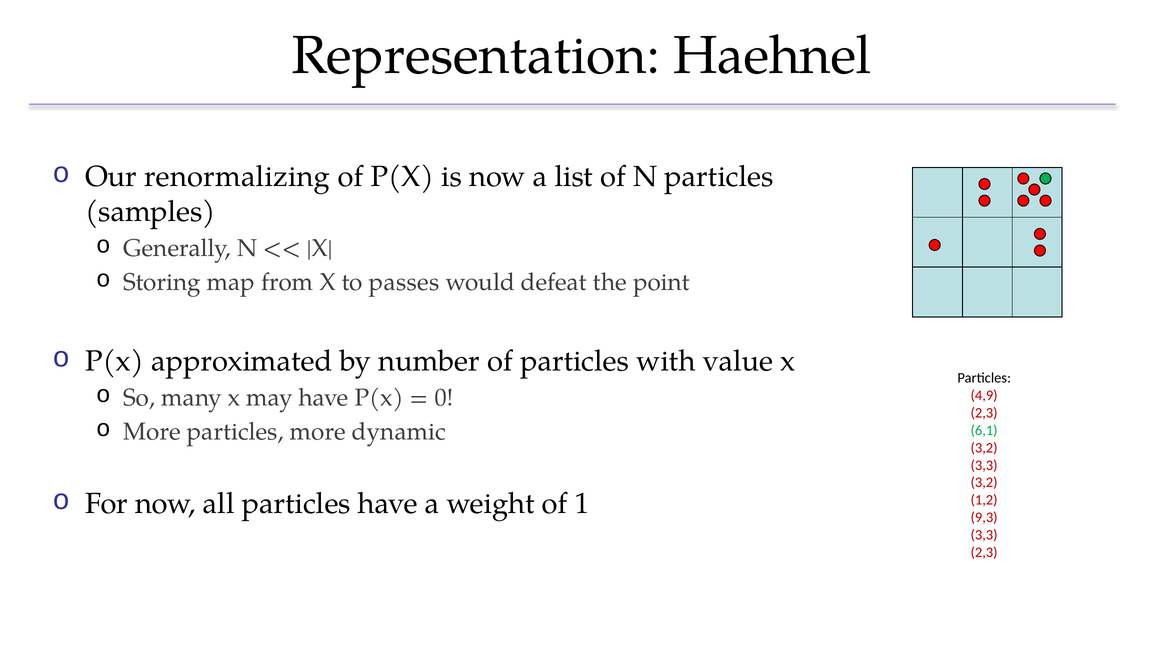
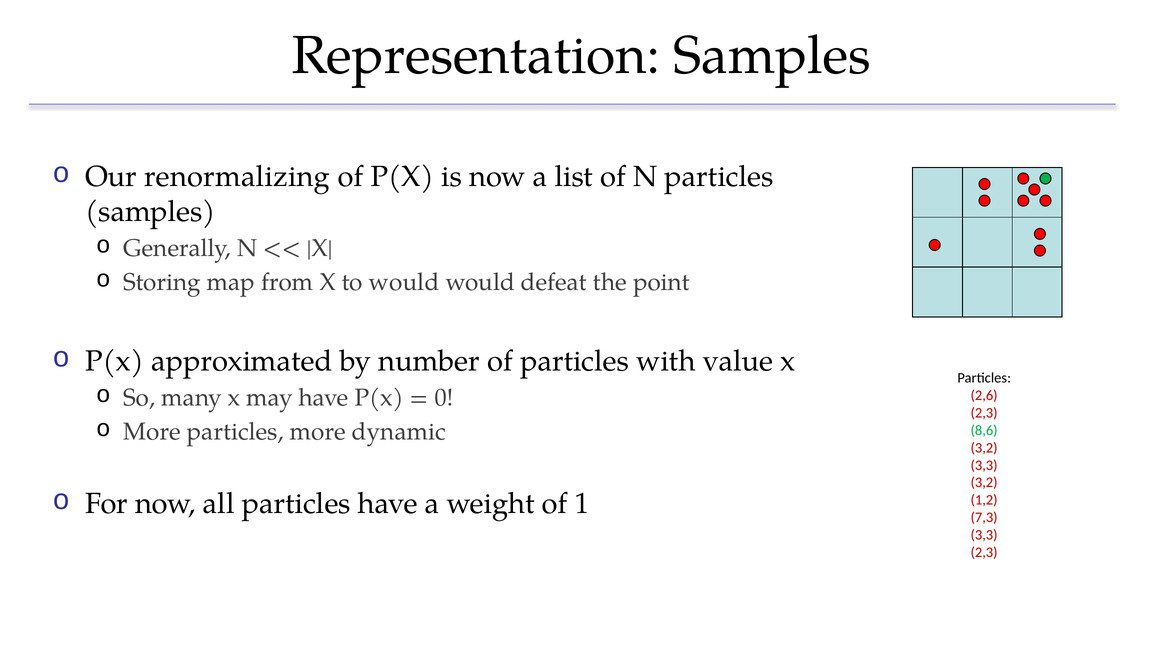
Representation Haehnel: Haehnel -> Samples
to passes: passes -> would
4,9: 4,9 -> 2,6
6,1: 6,1 -> 8,6
9,3: 9,3 -> 7,3
